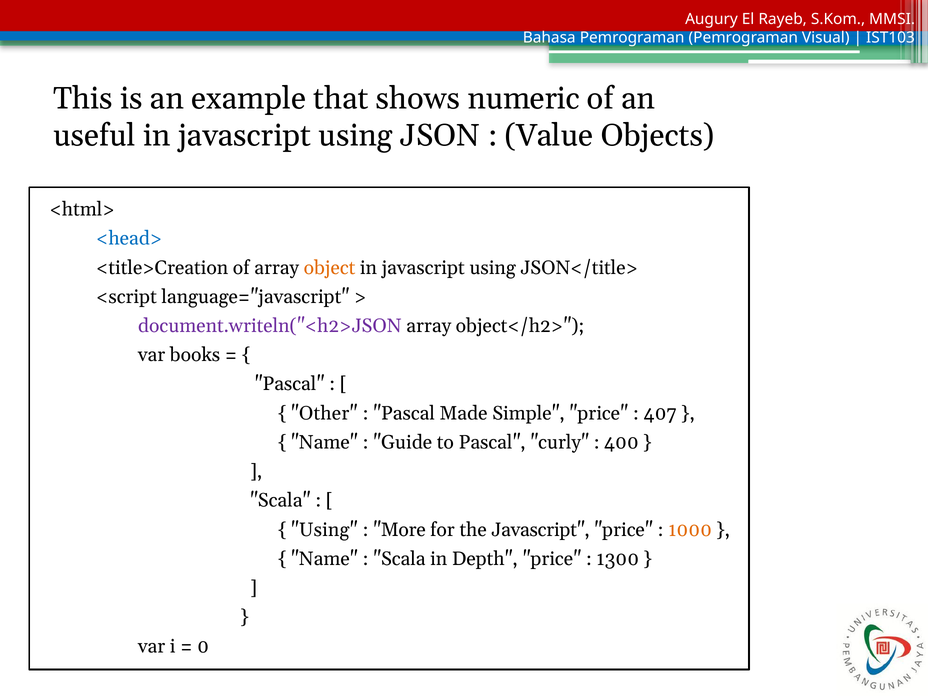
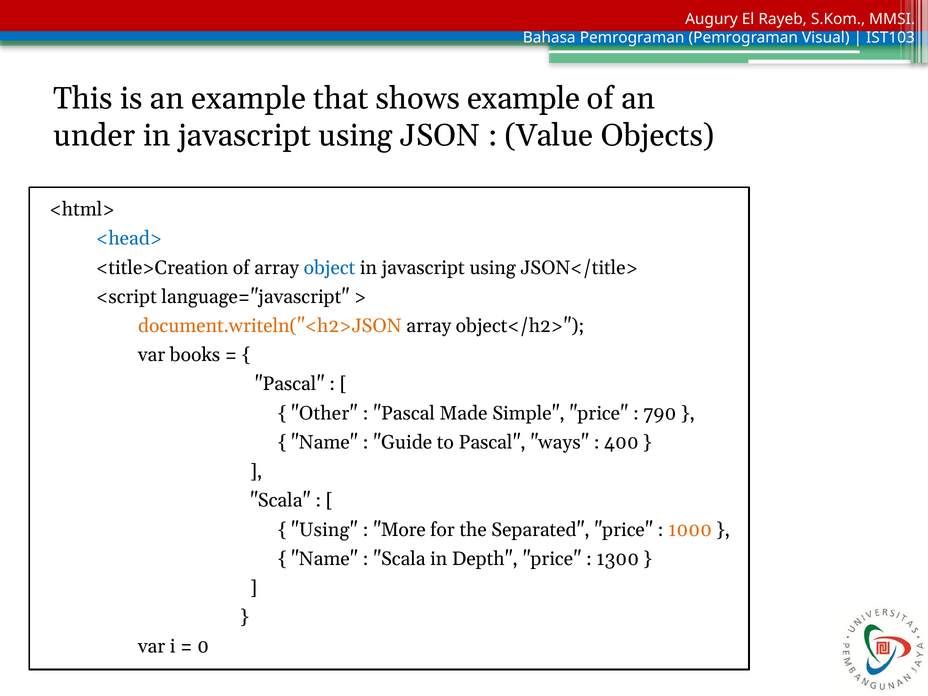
shows numeric: numeric -> example
useful: useful -> under
object colour: orange -> blue
document.writeln("<h2>JSON colour: purple -> orange
407: 407 -> 790
curly: curly -> ways
the Javascript: Javascript -> Separated
